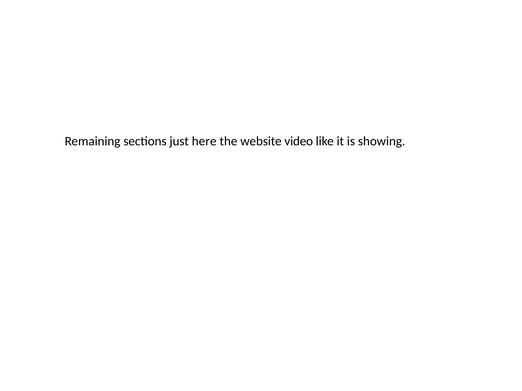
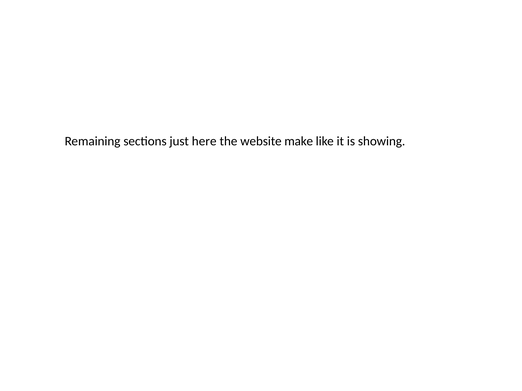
video: video -> make
